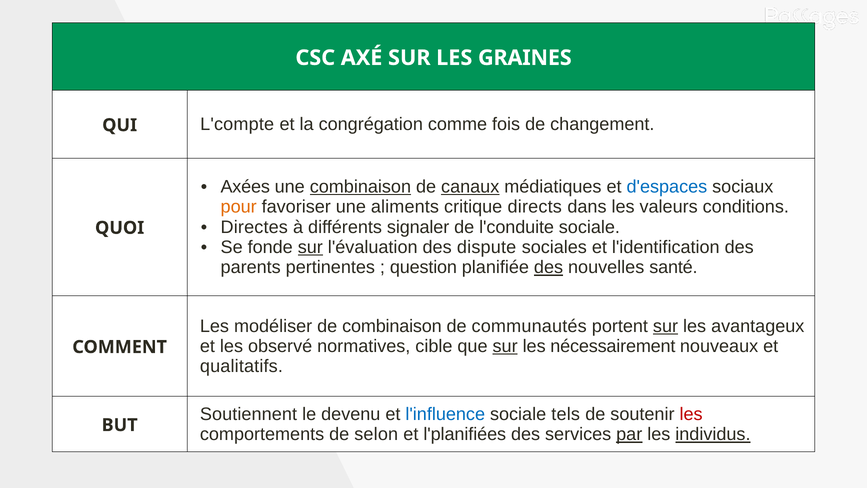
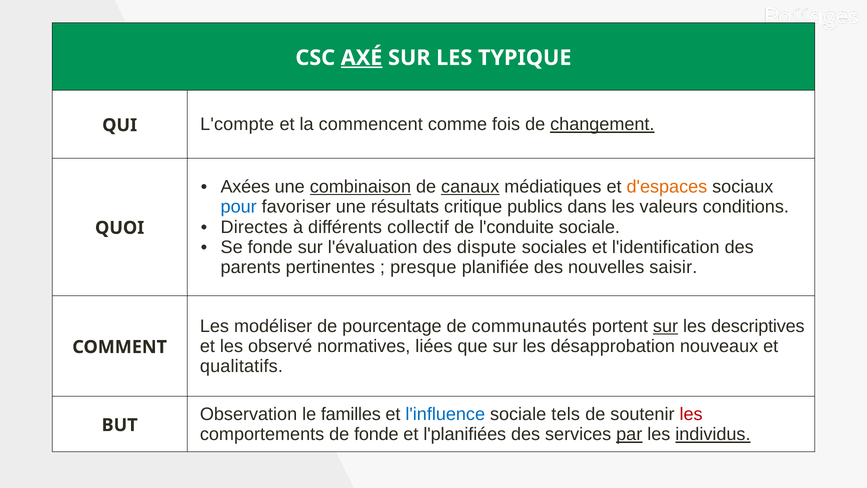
AXÉ underline: none -> present
GRAINES: GRAINES -> TYPIQUE
congrégation: congrégation -> commencent
changement underline: none -> present
d'espaces colour: blue -> orange
pour colour: orange -> blue
aliments: aliments -> résultats
directs: directs -> publics
signaler: signaler -> collectif
sur at (310, 247) underline: present -> none
question: question -> presque
des at (549, 267) underline: present -> none
santé: santé -> saisir
de combinaison: combinaison -> pourcentage
avantageux: avantageux -> descriptives
cible: cible -> liées
sur at (505, 346) underline: present -> none
nécessairement: nécessairement -> désapprobation
Soutiennent: Soutiennent -> Observation
devenu: devenu -> familles
de selon: selon -> fonde
